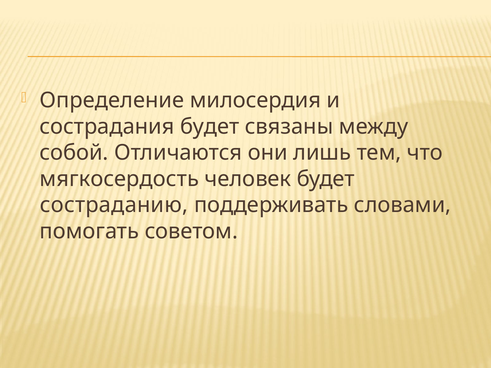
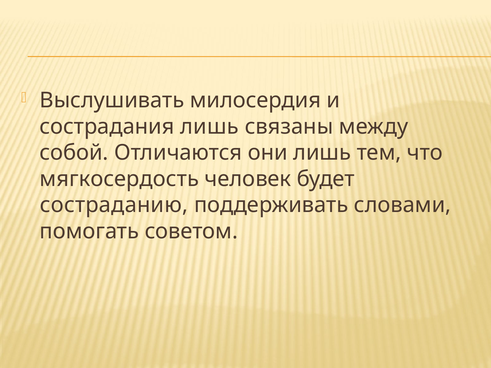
Определение: Определение -> Выслушивать
сострадания будет: будет -> лишь
